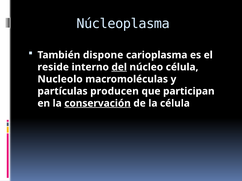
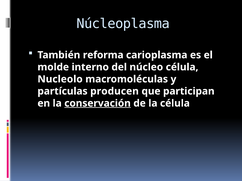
dispone: dispone -> reforma
reside: reside -> molde
del underline: present -> none
